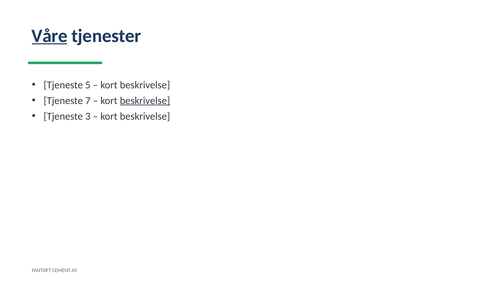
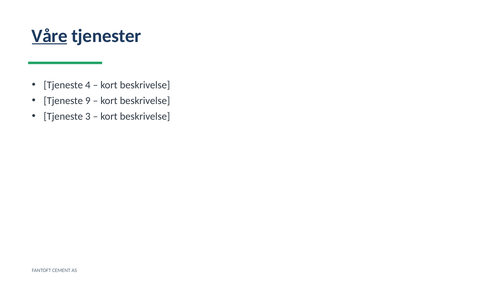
5: 5 -> 4
7: 7 -> 9
beskrivelse at (145, 101) underline: present -> none
